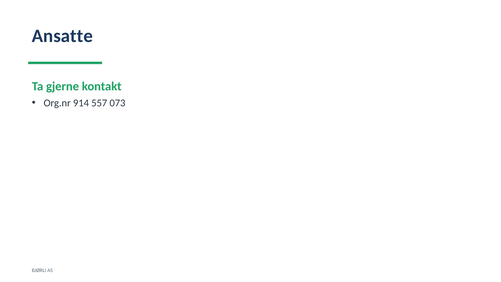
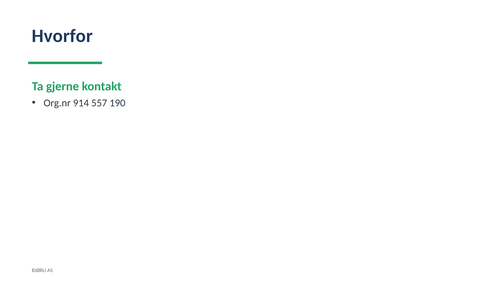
Ansatte: Ansatte -> Hvorfor
073: 073 -> 190
